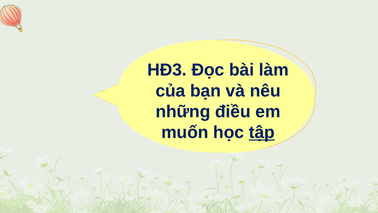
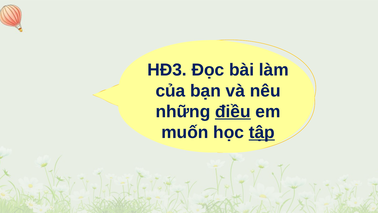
điều underline: none -> present
